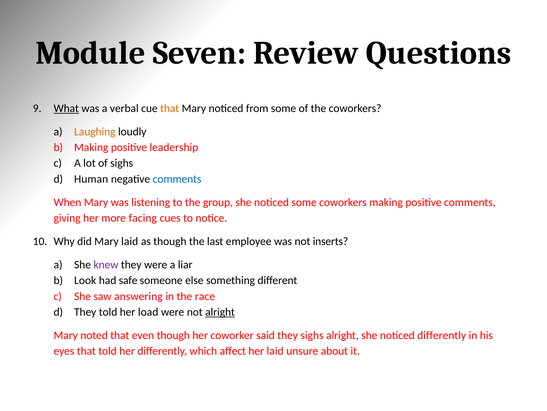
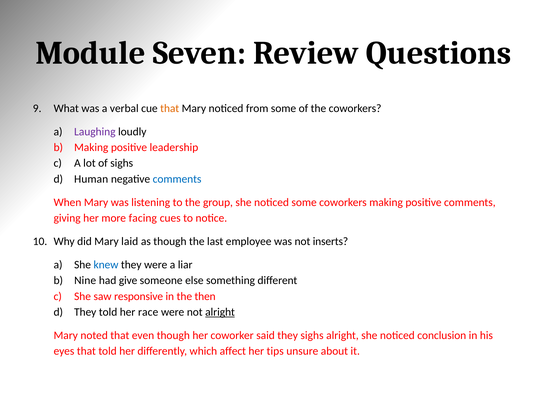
What underline: present -> none
Laughing colour: orange -> purple
knew colour: purple -> blue
Look: Look -> Nine
safe: safe -> give
answering: answering -> responsive
race: race -> then
load: load -> race
noticed differently: differently -> conclusion
her laid: laid -> tips
